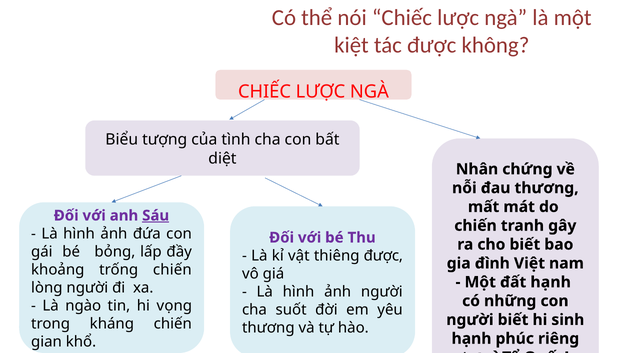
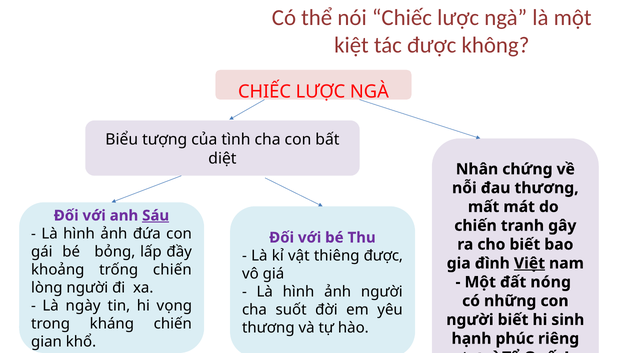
Việt underline: none -> present
đất hạnh: hạnh -> nóng
ngào: ngào -> ngày
